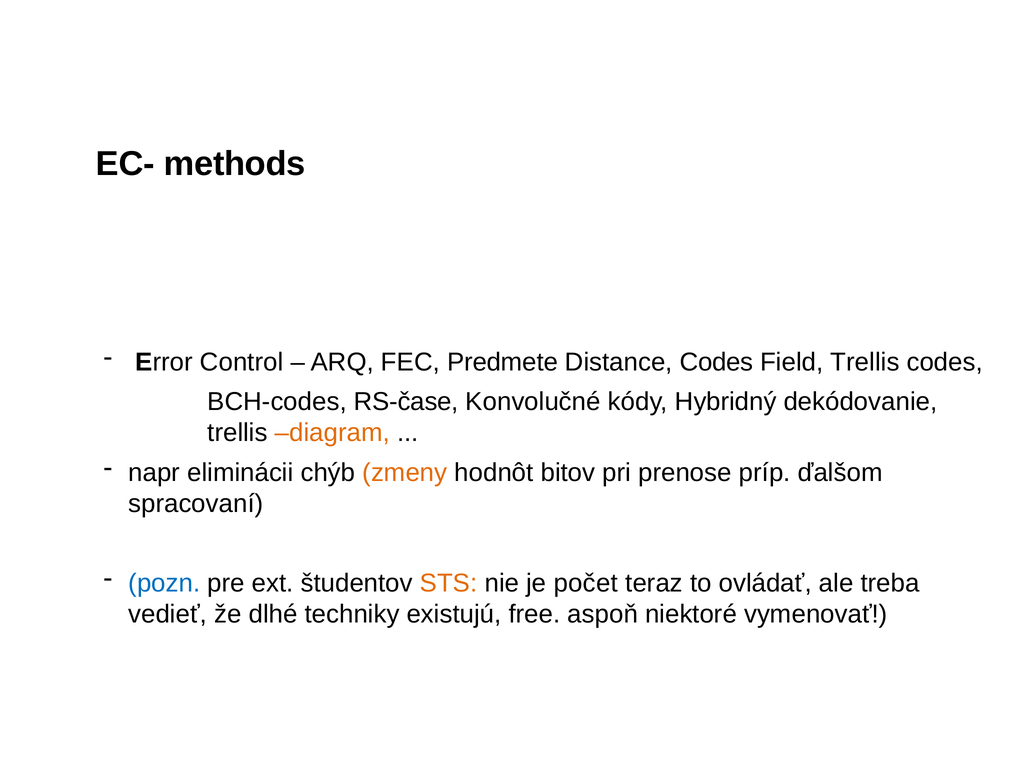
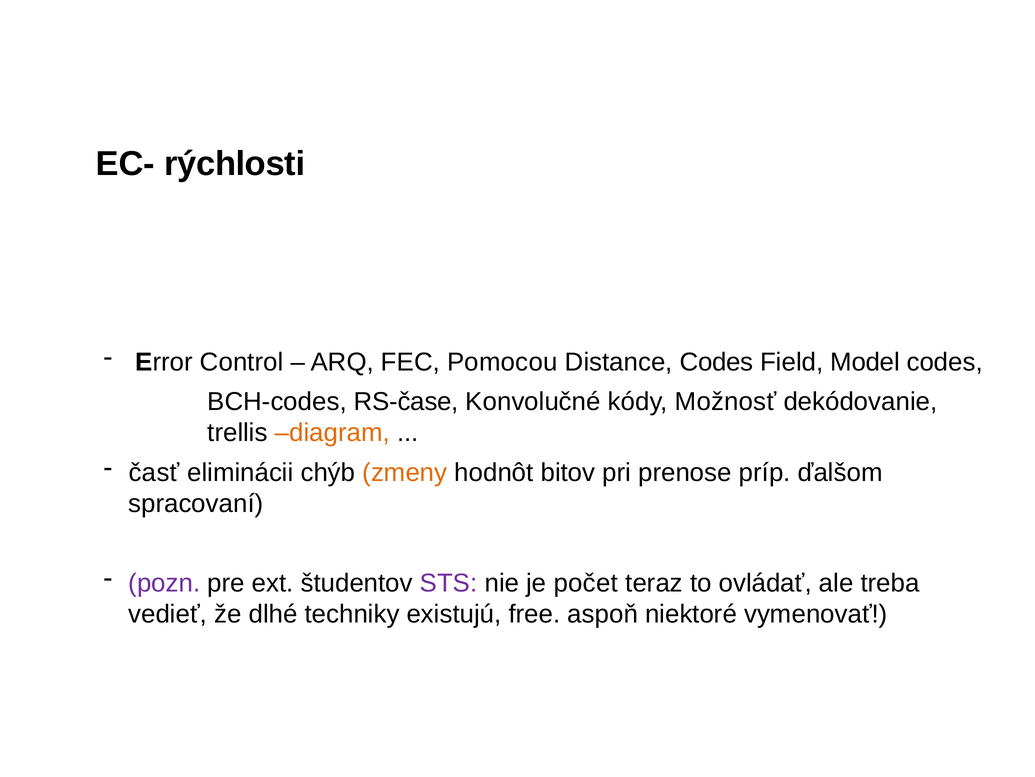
methods: methods -> rýchlosti
Predmete: Predmete -> Pomocou
Field Trellis: Trellis -> Model
Hybridný: Hybridný -> Možnosť
napr: napr -> časť
pozn colour: blue -> purple
STS colour: orange -> purple
